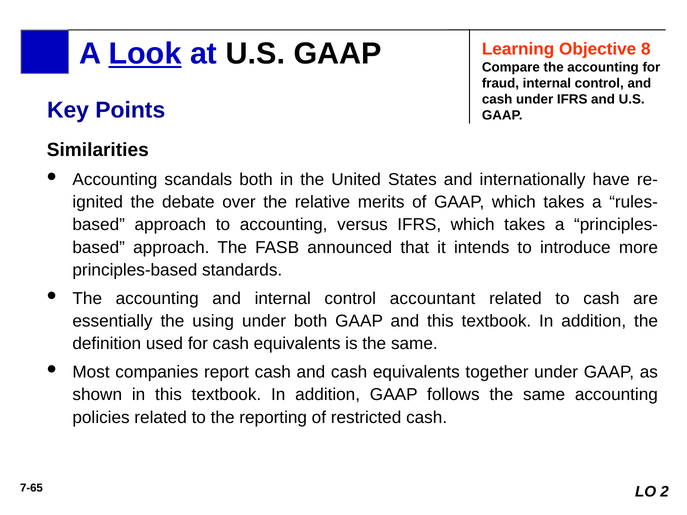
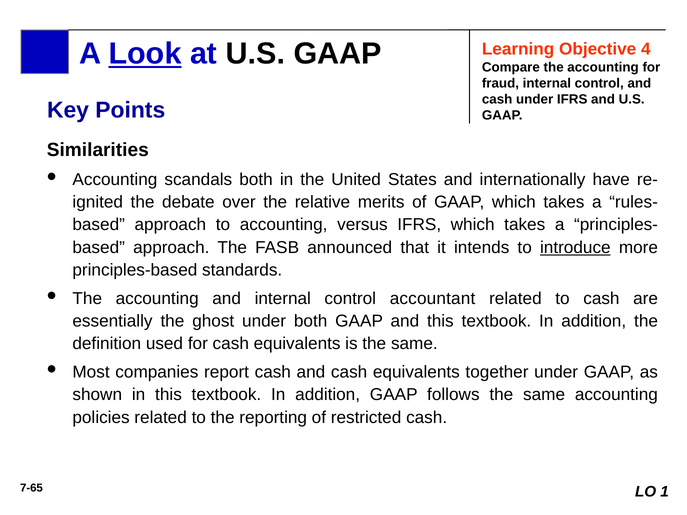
8: 8 -> 4
introduce underline: none -> present
using: using -> ghost
2: 2 -> 1
